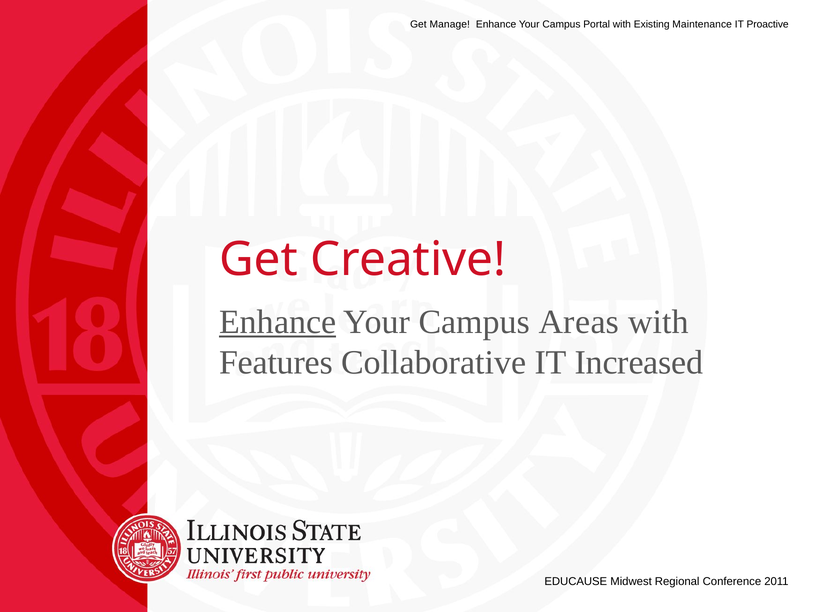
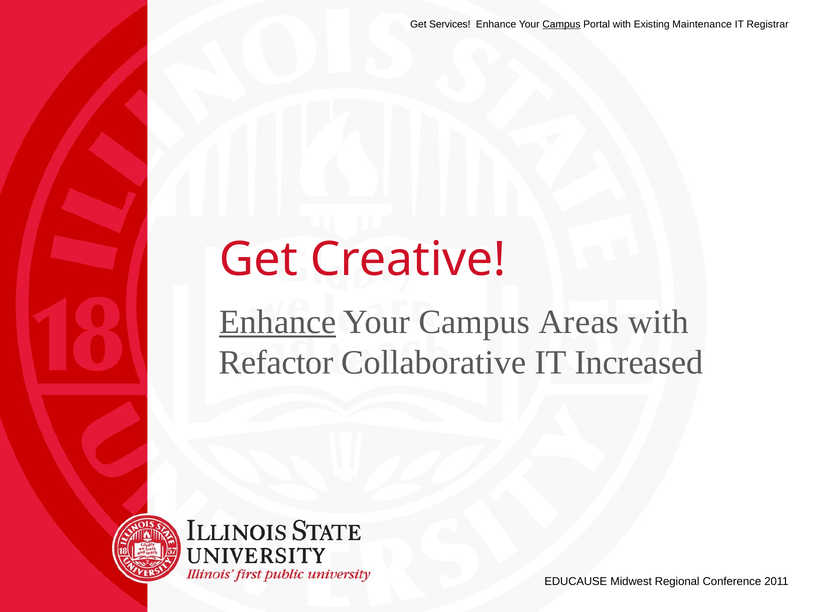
Manage: Manage -> Services
Campus at (561, 25) underline: none -> present
Proactive: Proactive -> Registrar
Features: Features -> Refactor
